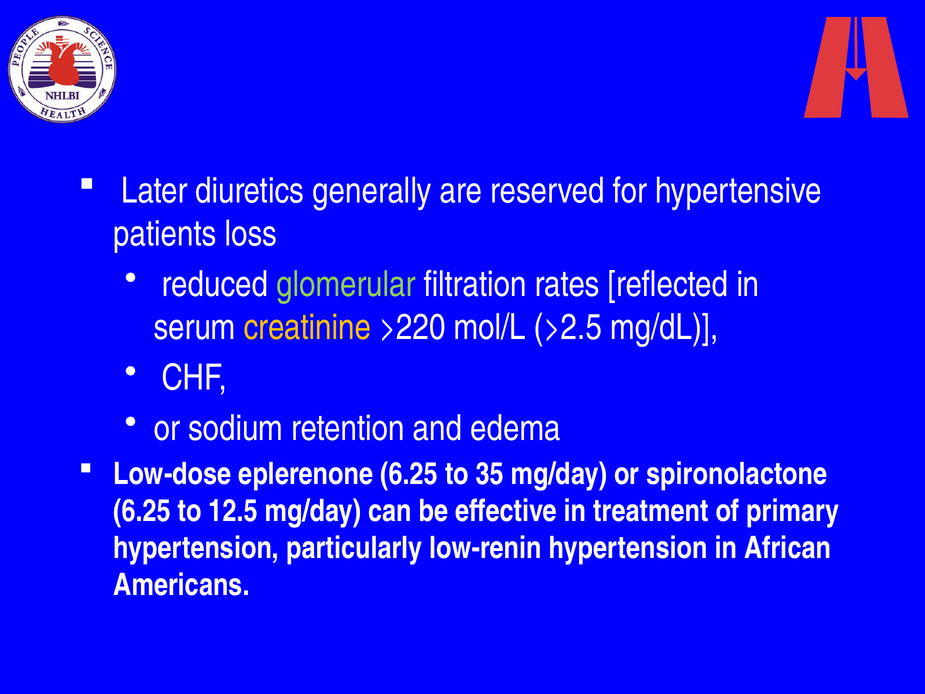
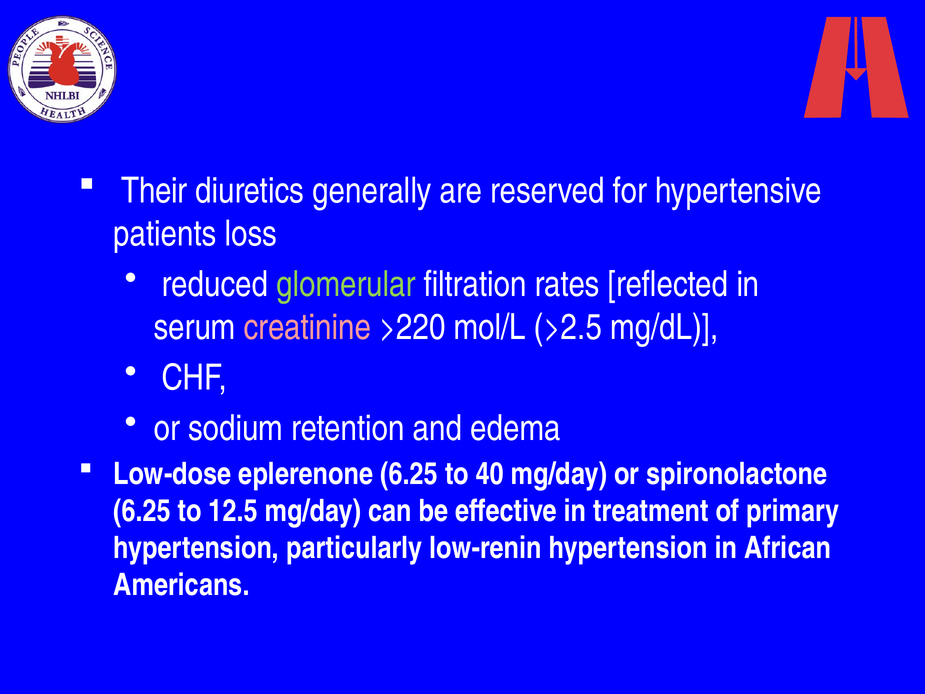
Later: Later -> Their
creatinine colour: yellow -> pink
35: 35 -> 40
